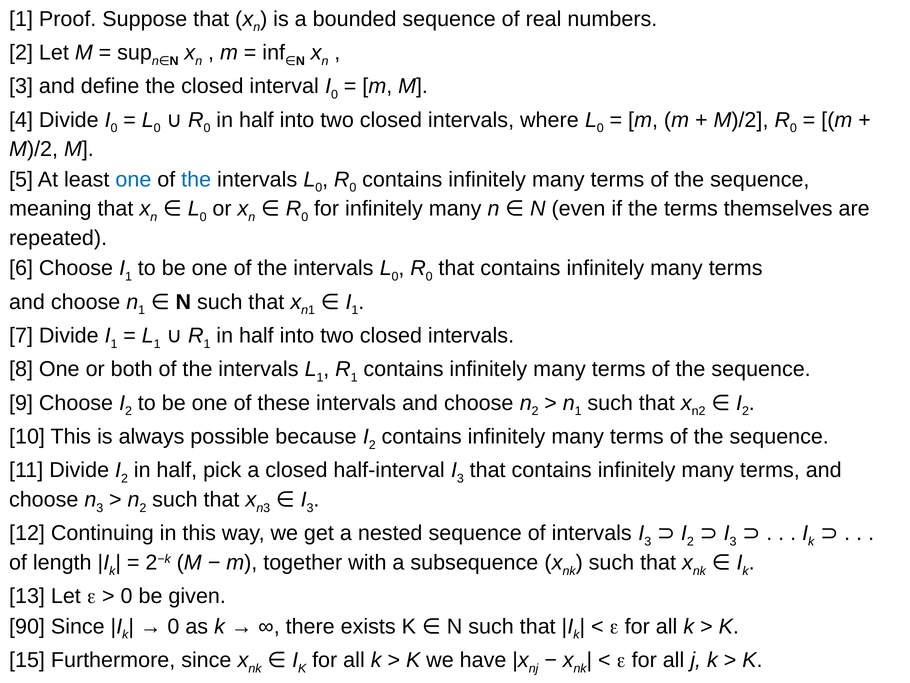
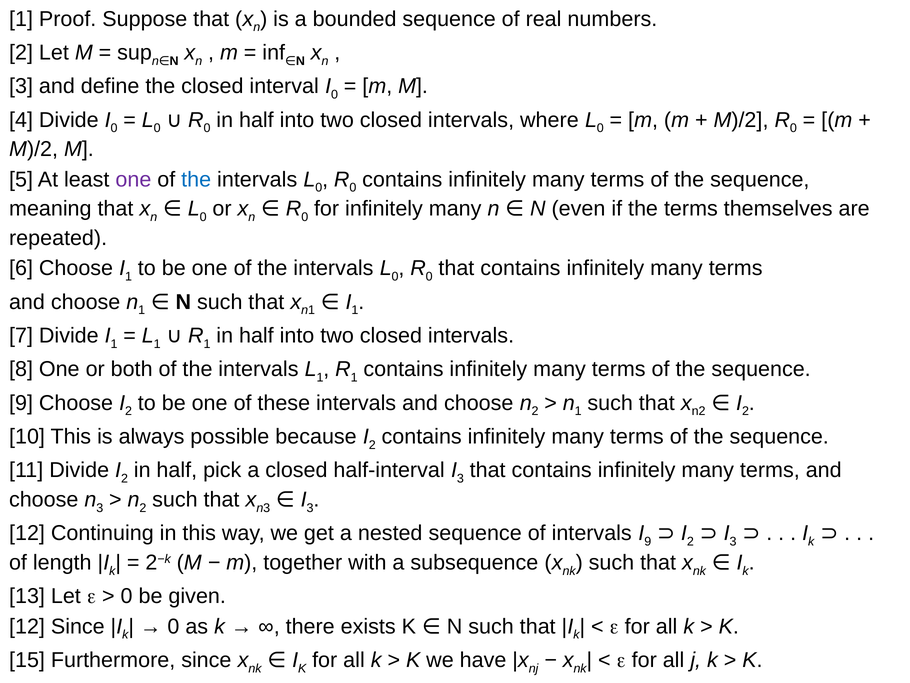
one at (133, 179) colour: blue -> purple
3 at (648, 541): 3 -> 9
90 at (27, 626): 90 -> 12
